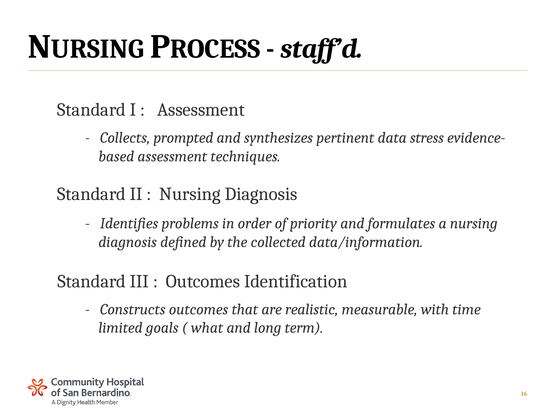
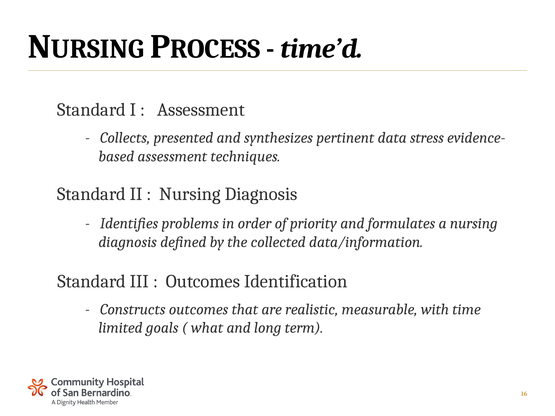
staff’d: staff’d -> time’d
prompted: prompted -> presented
